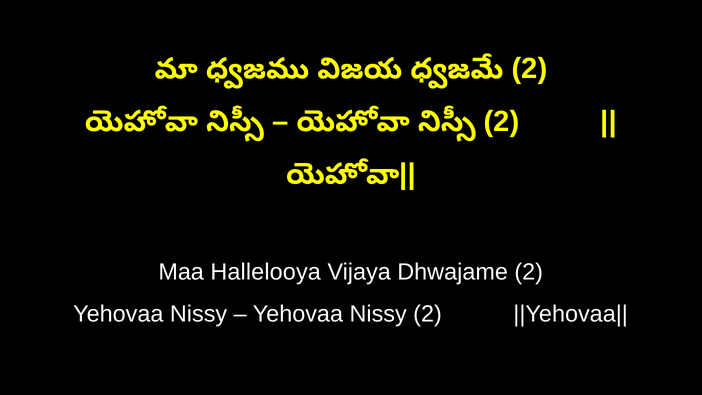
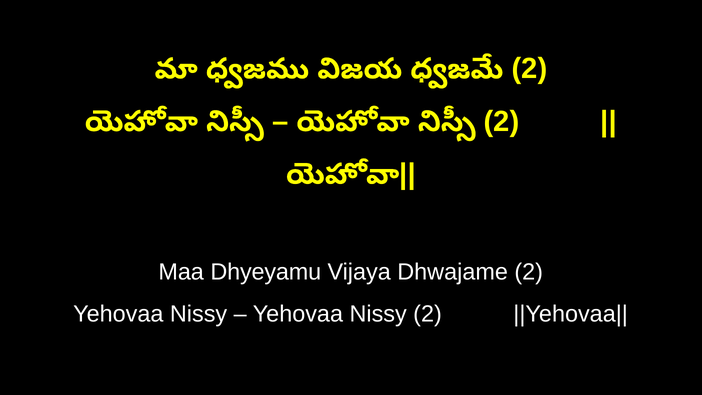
Hallelooya: Hallelooya -> Dhyeyamu
